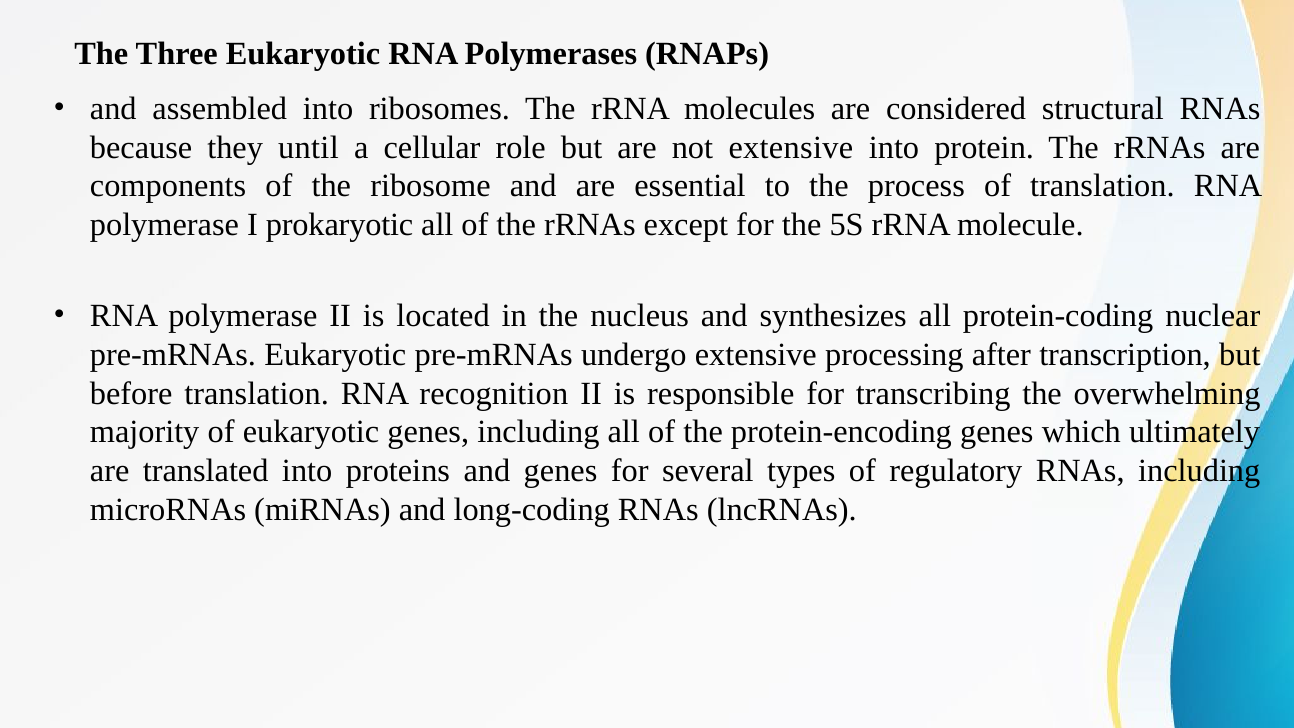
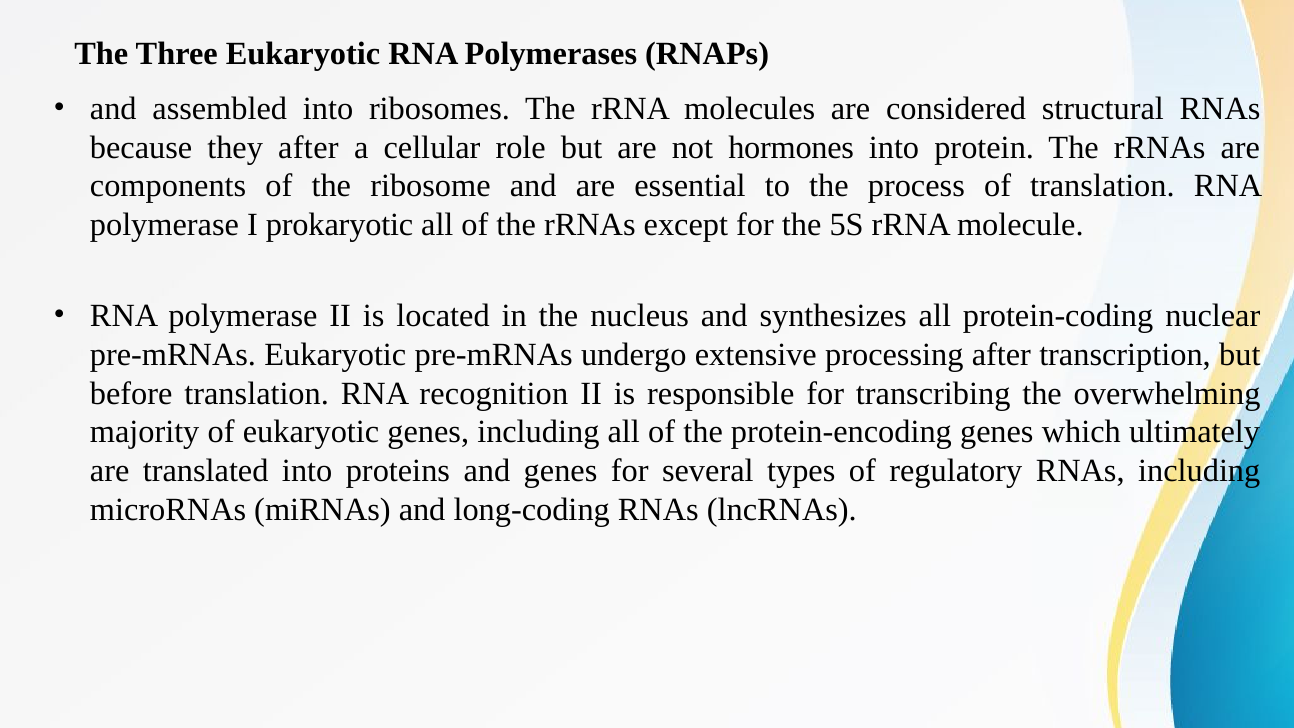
they until: until -> after
not extensive: extensive -> hormones
